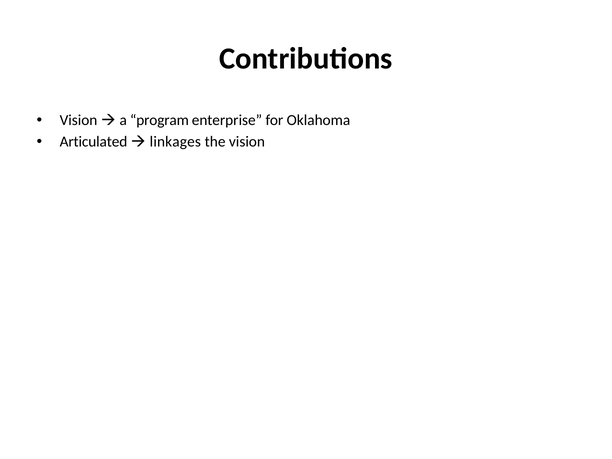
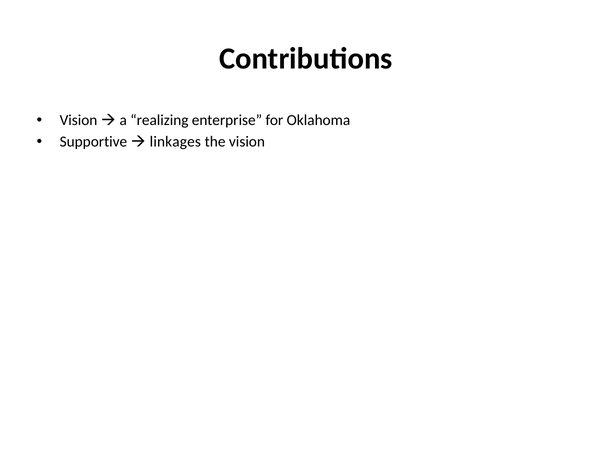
program: program -> realizing
Articulated: Articulated -> Supportive
